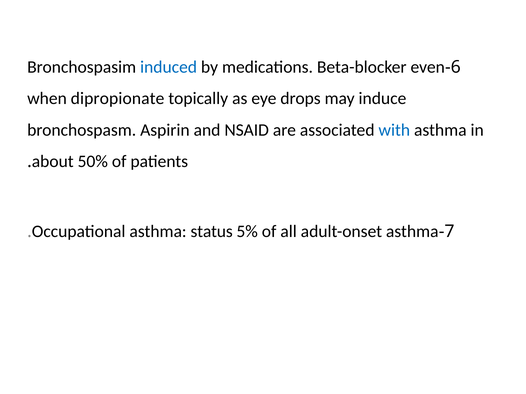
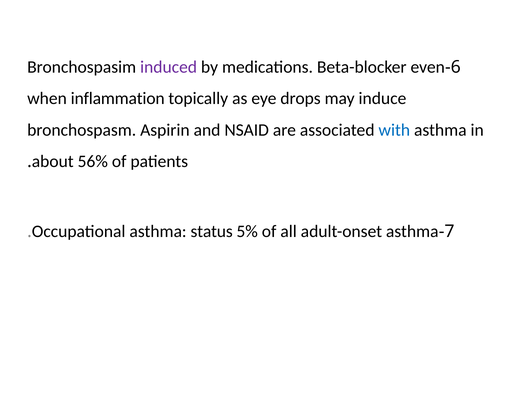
induced colour: blue -> purple
dipropionate: dipropionate -> inflammation
50%: 50% -> 56%
